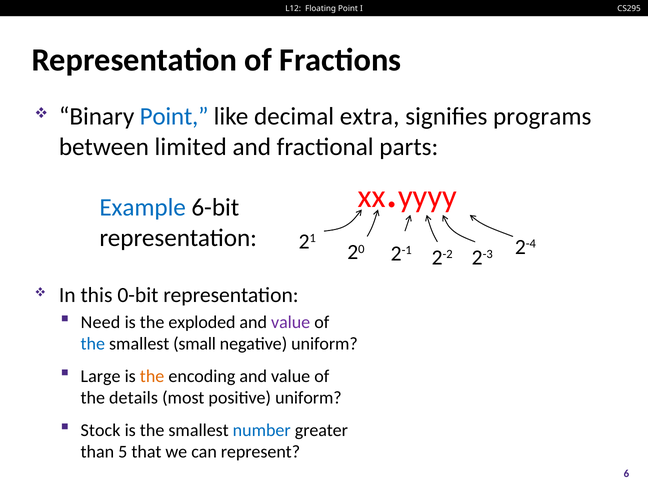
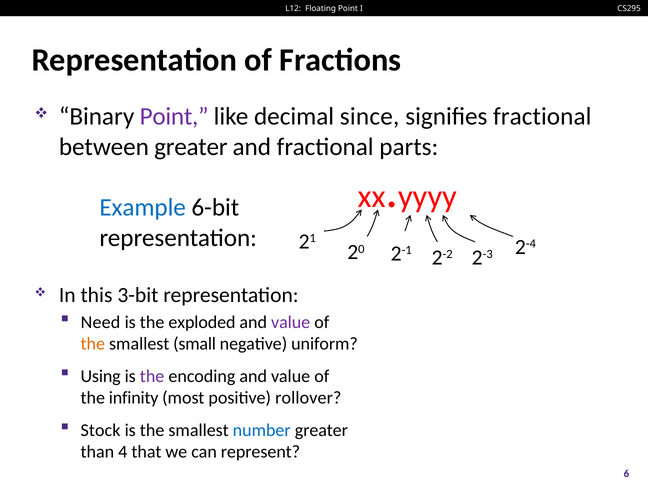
Point at (174, 117) colour: blue -> purple
extra: extra -> since
signifies programs: programs -> fractional
between limited: limited -> greater
0-bit: 0-bit -> 3-bit
the at (93, 344) colour: blue -> orange
Large: Large -> Using
the at (152, 376) colour: orange -> purple
details: details -> infinity
positive uniform: uniform -> rollover
5: 5 -> 4
